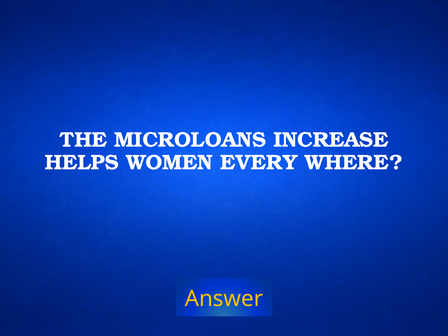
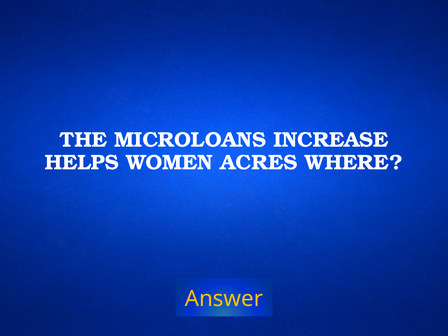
EVERY: EVERY -> ACRES
